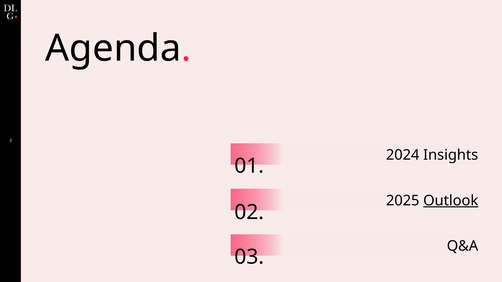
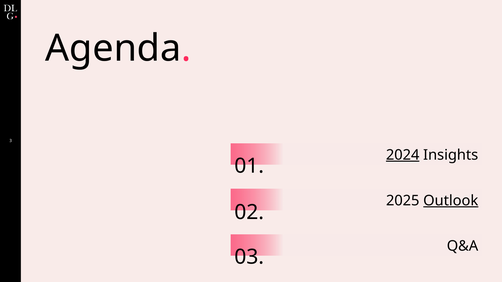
2024 underline: none -> present
